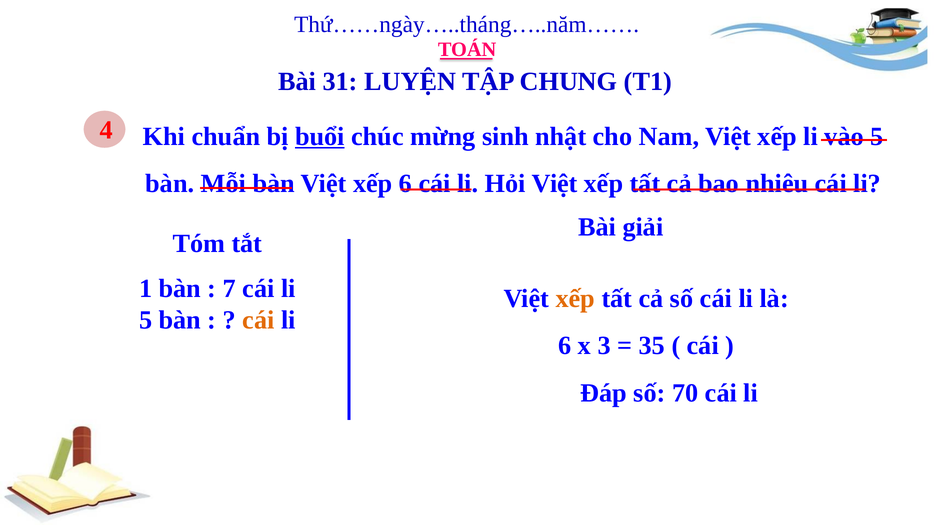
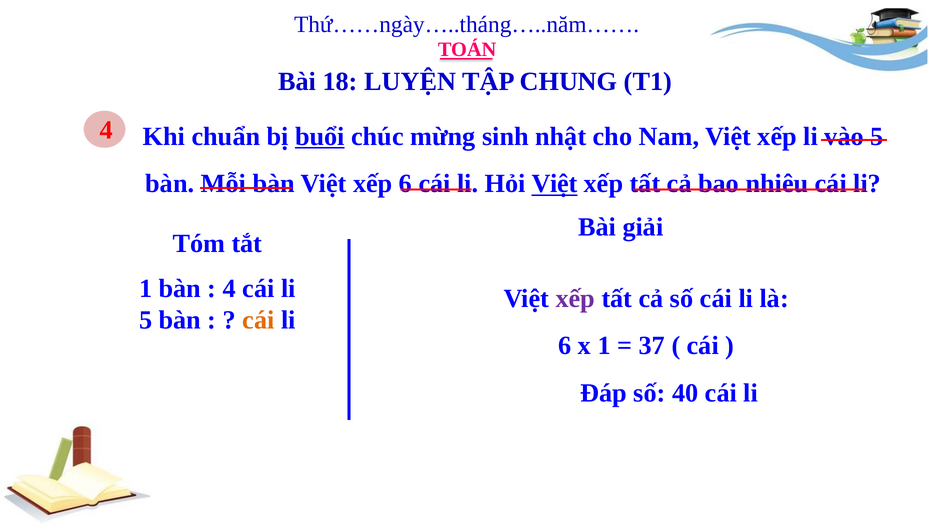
31: 31 -> 18
Việt at (555, 184) underline: none -> present
7 at (229, 288): 7 -> 4
xếp at (575, 298) colour: orange -> purple
x 3: 3 -> 1
35: 35 -> 37
70: 70 -> 40
